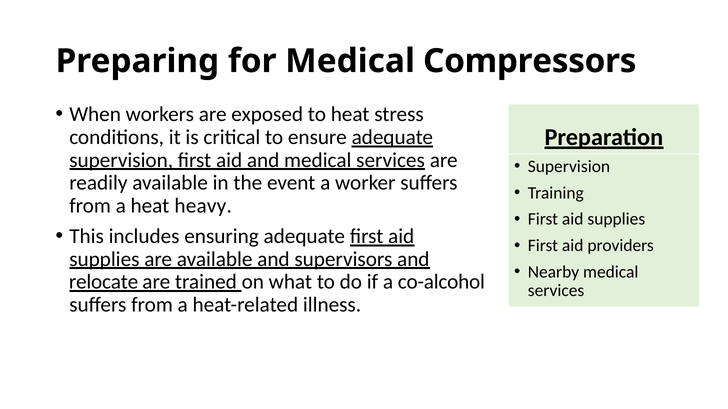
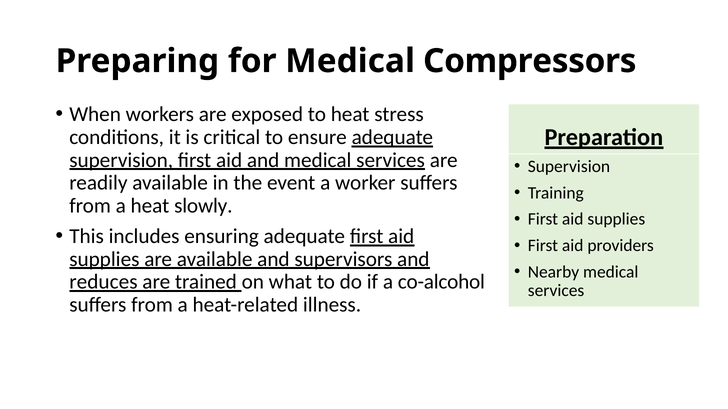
heavy: heavy -> slowly
relocate: relocate -> reduces
